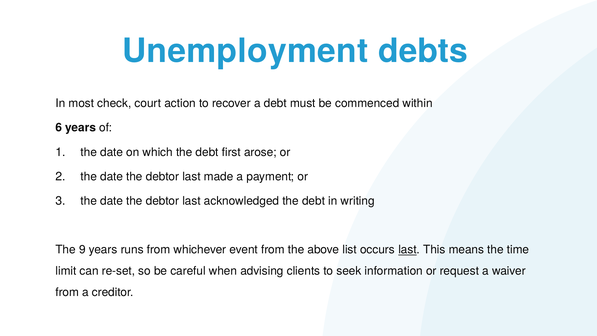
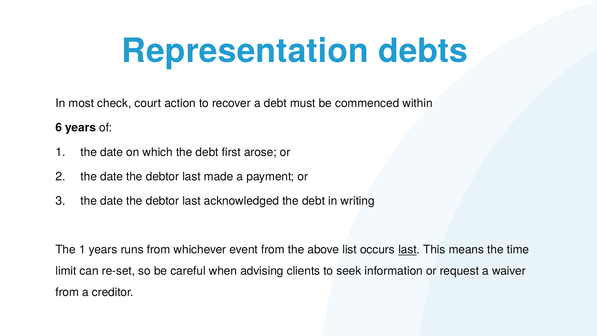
Unemployment: Unemployment -> Representation
The 9: 9 -> 1
